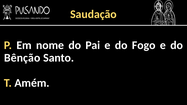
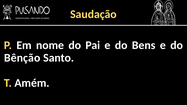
Fogo: Fogo -> Bens
